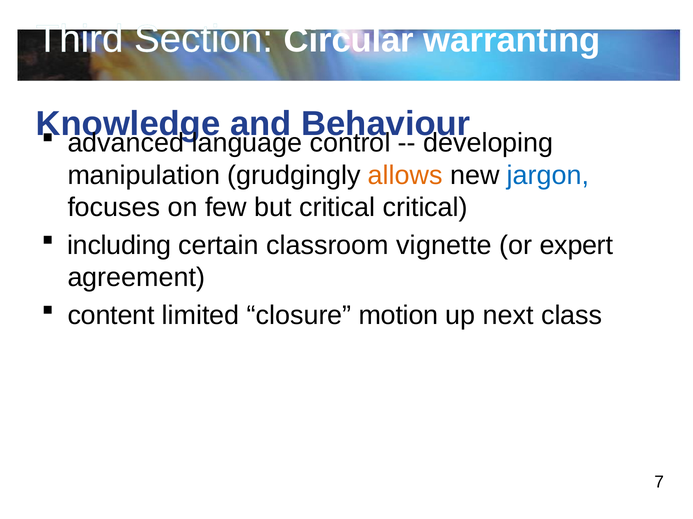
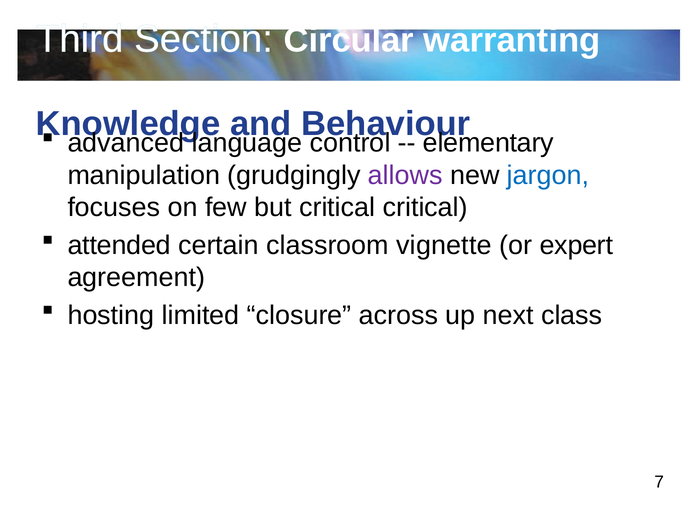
developing: developing -> elementary
allows colour: orange -> purple
including: including -> attended
content: content -> hosting
motion: motion -> across
